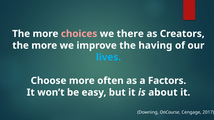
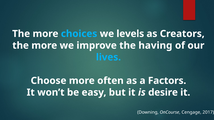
choices colour: pink -> light blue
there: there -> levels
about: about -> desire
